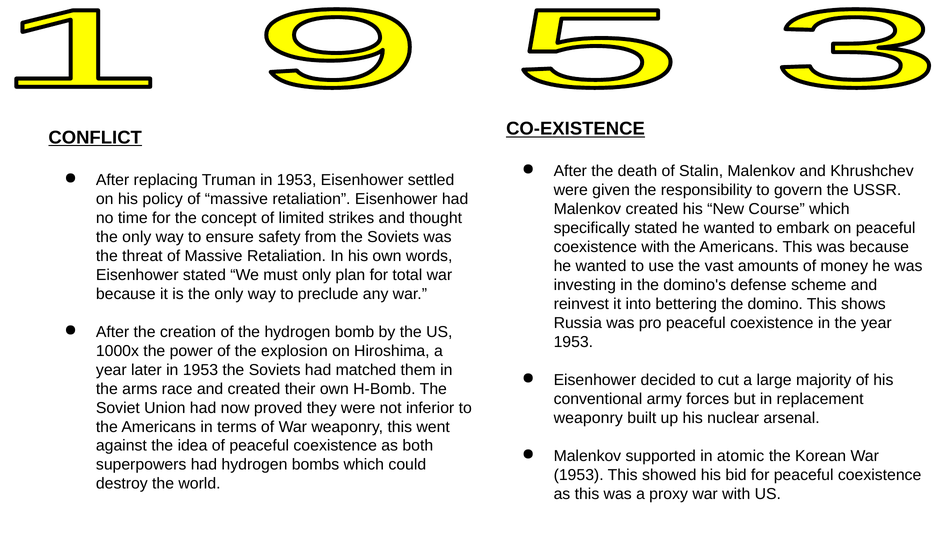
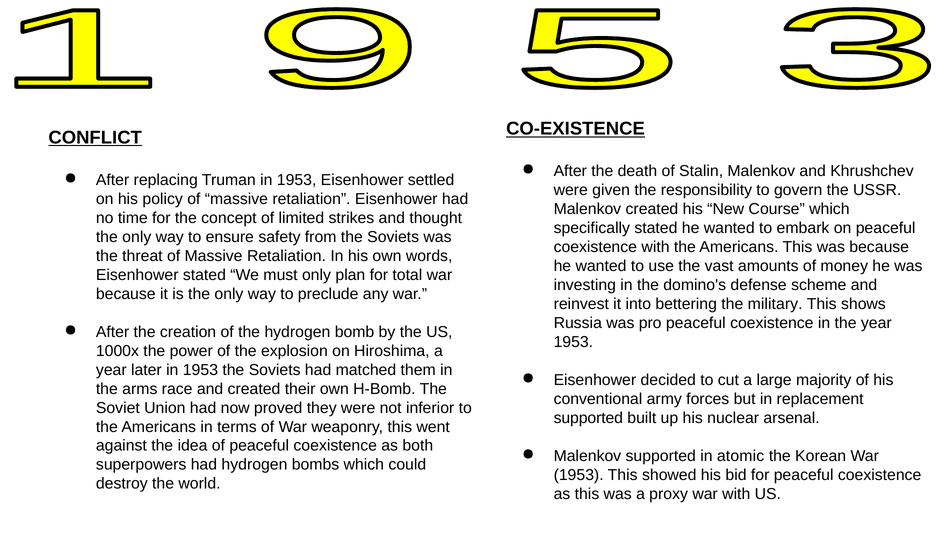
domino: domino -> military
weaponry at (588, 418): weaponry -> supported
